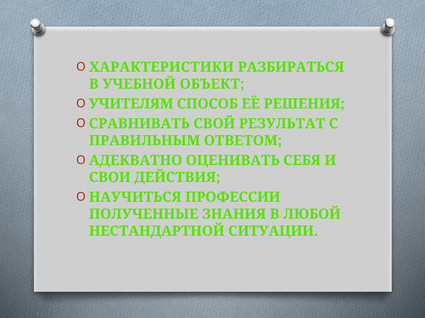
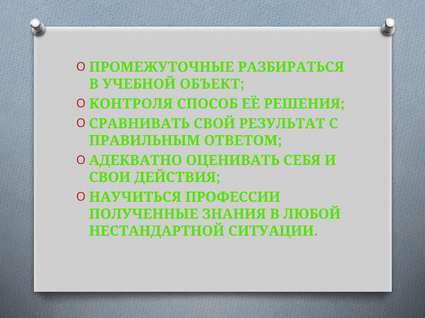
ХАРАКТЕРИСТИКИ: ХАРАКТЕРИСТИКИ -> ПРОМЕЖУТОЧНЫЕ
УЧИТЕЛЯМ: УЧИТЕЛЯМ -> КОНТРОЛЯ
